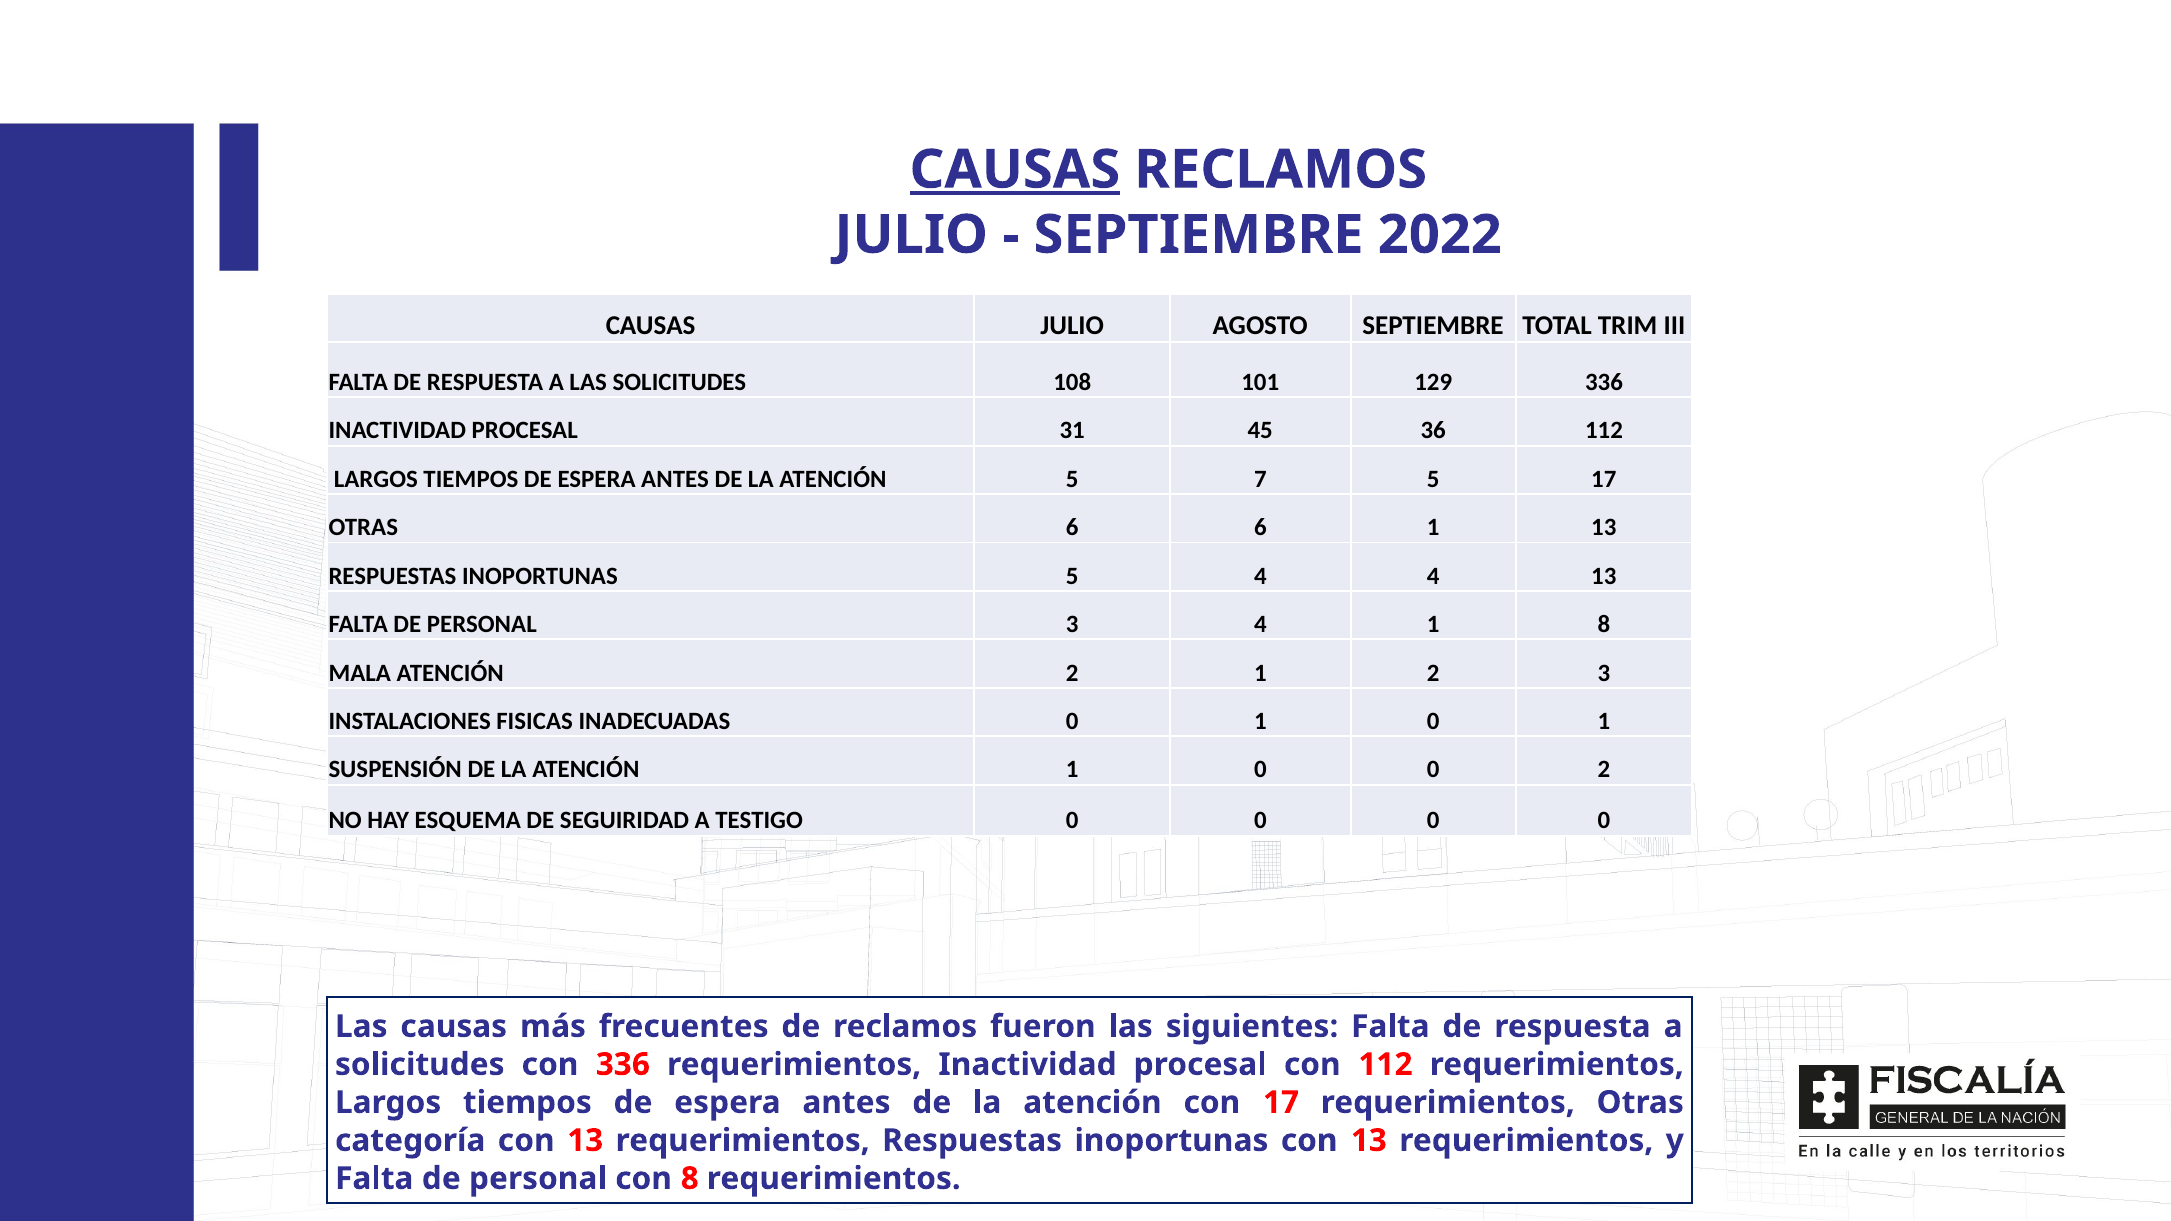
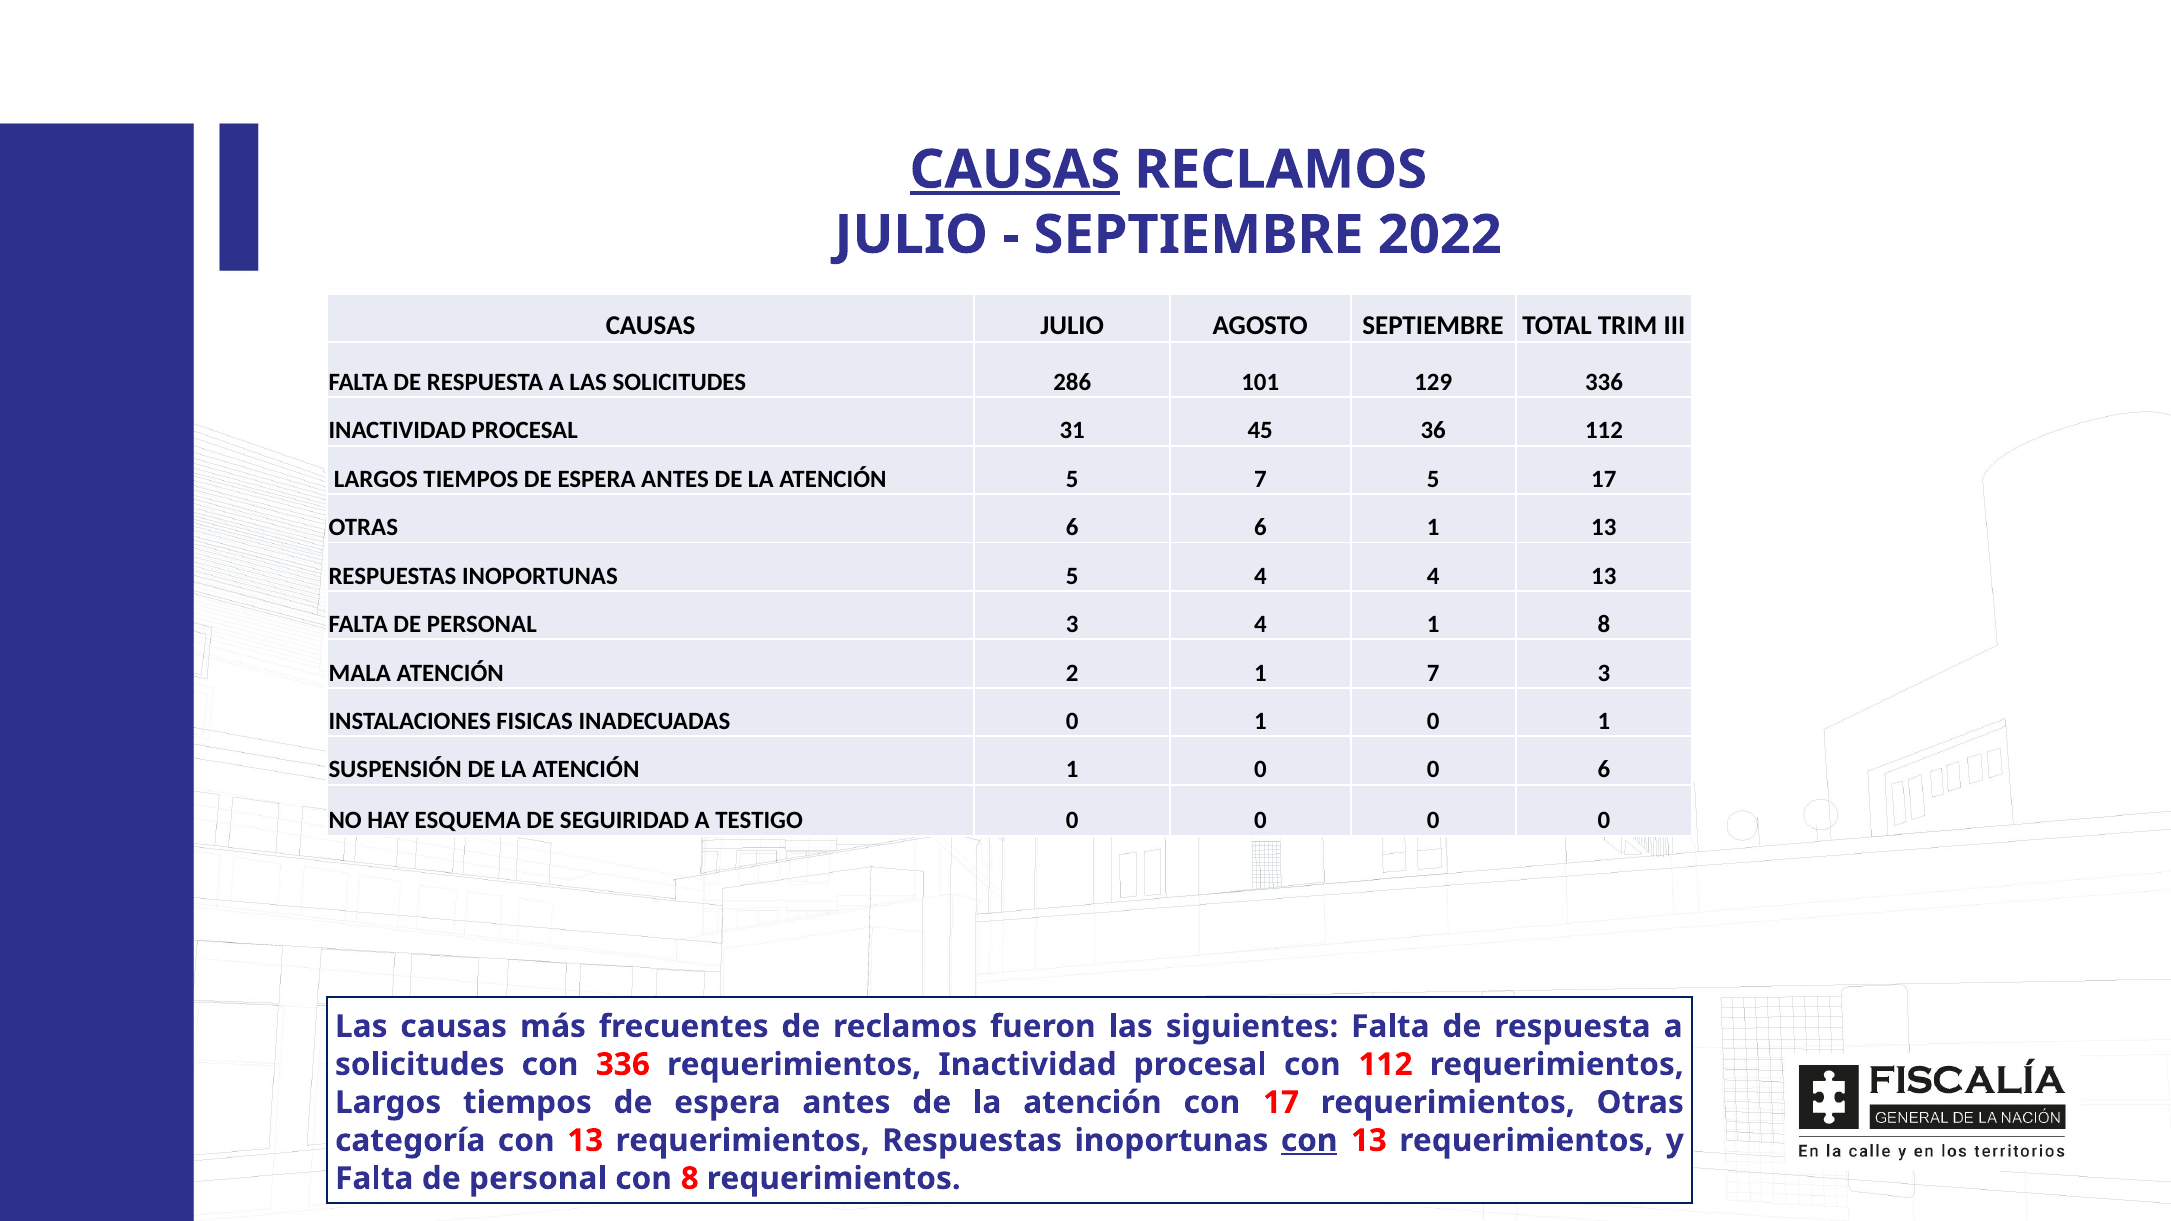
108: 108 -> 286
1 2: 2 -> 7
0 2: 2 -> 6
con at (1309, 1141) underline: none -> present
